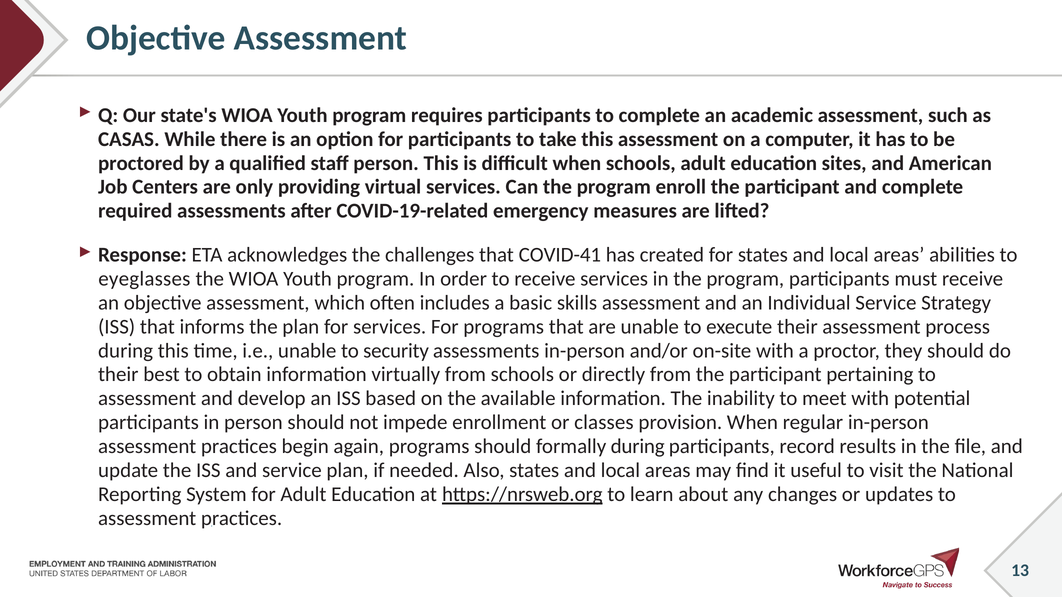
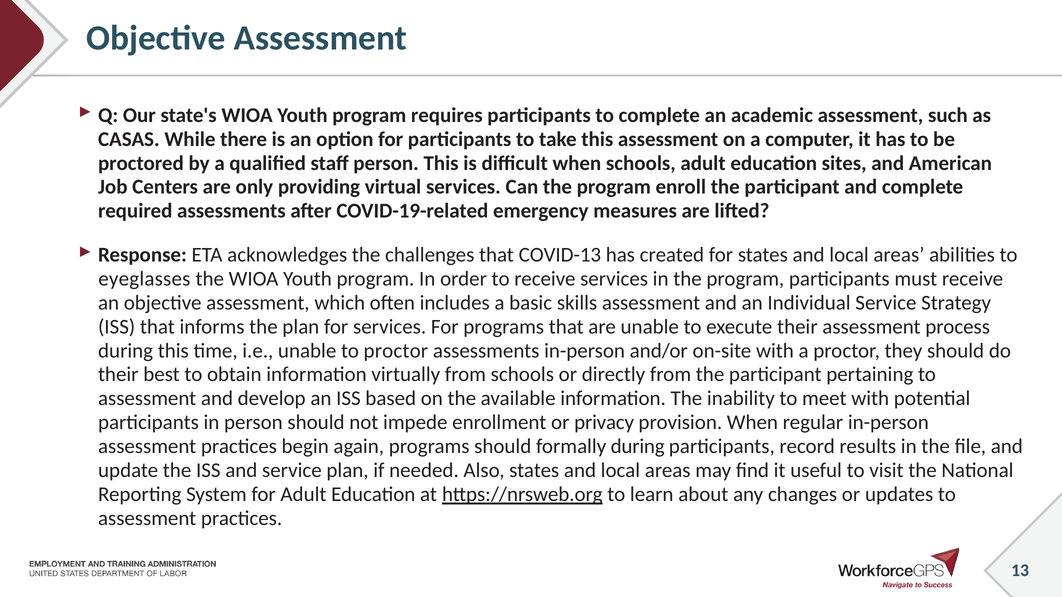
COVID-41: COVID-41 -> COVID-13
to security: security -> proctor
classes: classes -> privacy
